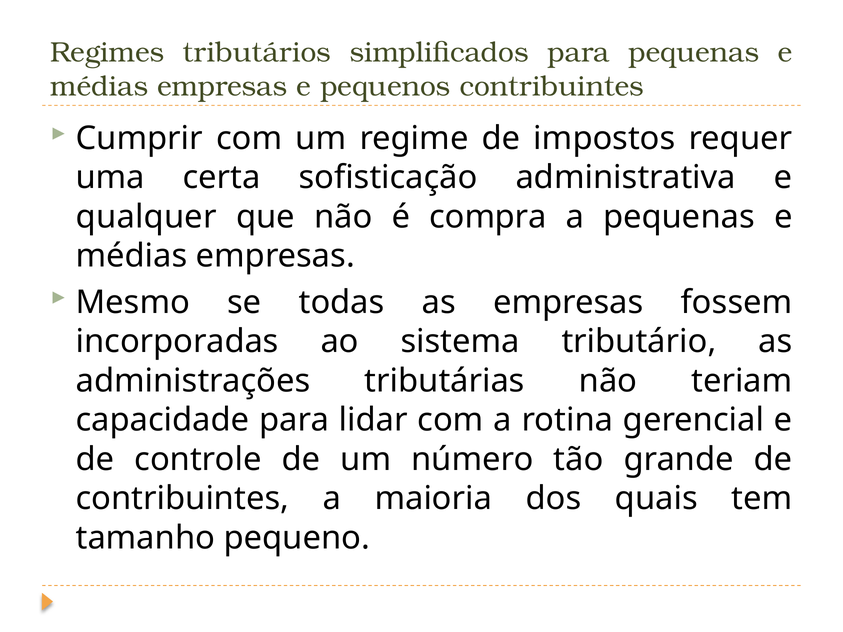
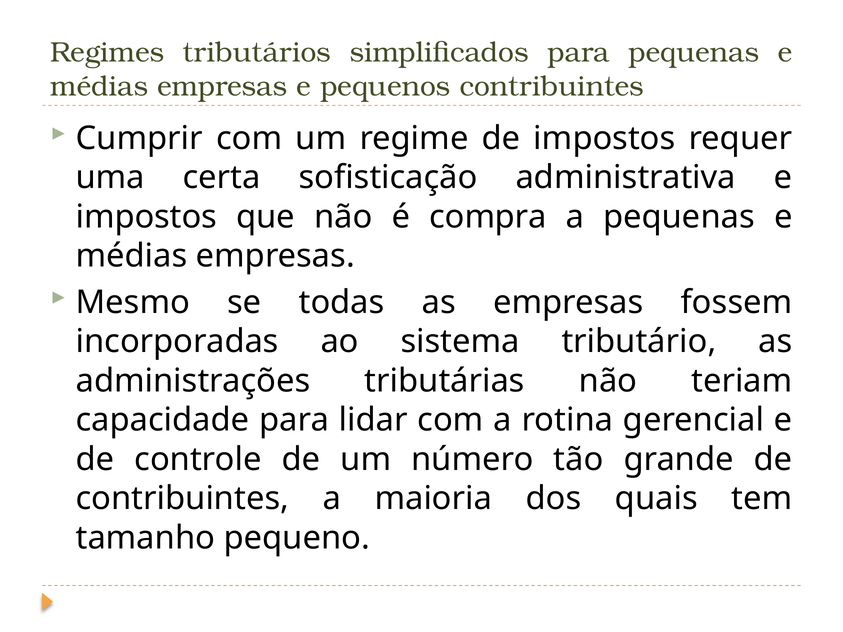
qualquer at (146, 217): qualquer -> impostos
